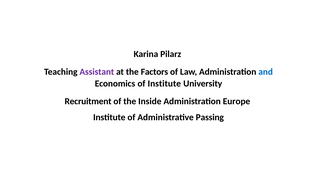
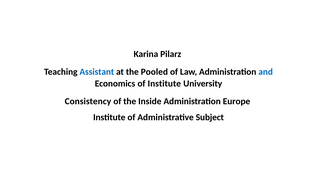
Assistant colour: purple -> blue
Factors: Factors -> Pooled
Recruitment: Recruitment -> Consistency
Passing: Passing -> Subject
